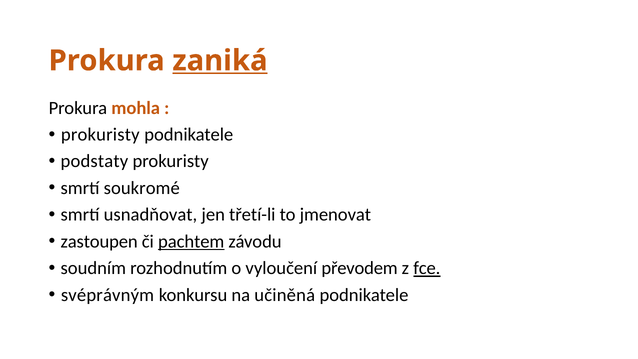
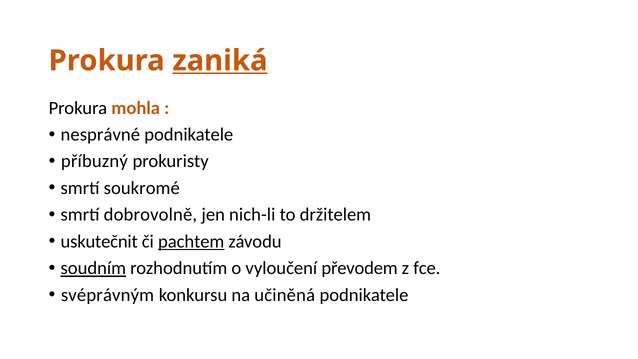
prokuristy at (100, 135): prokuristy -> nesprávné
podstaty: podstaty -> příbuzný
usnadňovat: usnadňovat -> dobrovolně
třetí-li: třetí-li -> nich-li
jmenovat: jmenovat -> držitelem
zastoupen: zastoupen -> uskutečnit
soudním underline: none -> present
fce underline: present -> none
